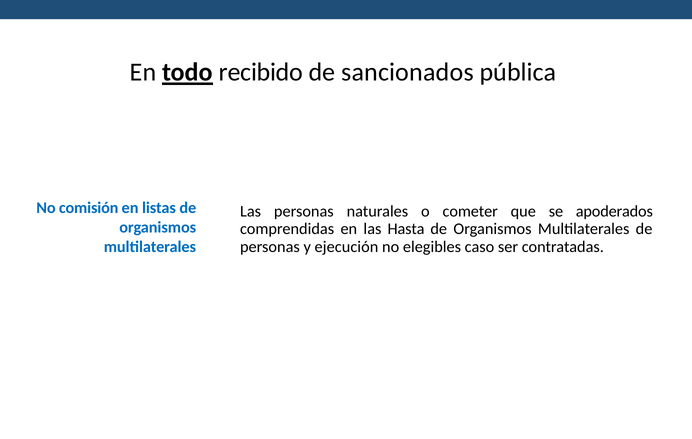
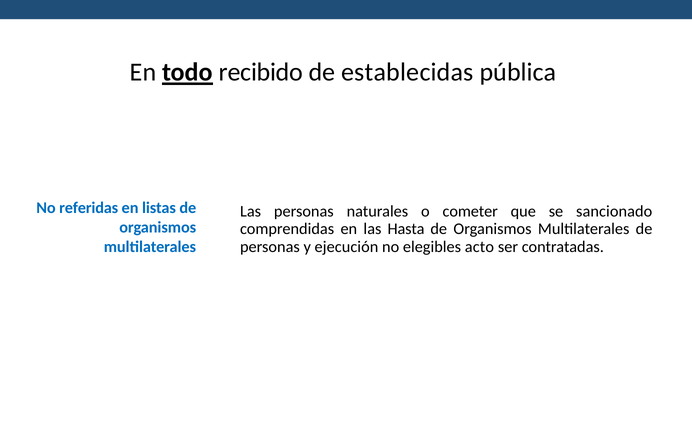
sancionados: sancionados -> establecidas
comisión: comisión -> referidas
apoderados: apoderados -> sancionado
caso: caso -> acto
